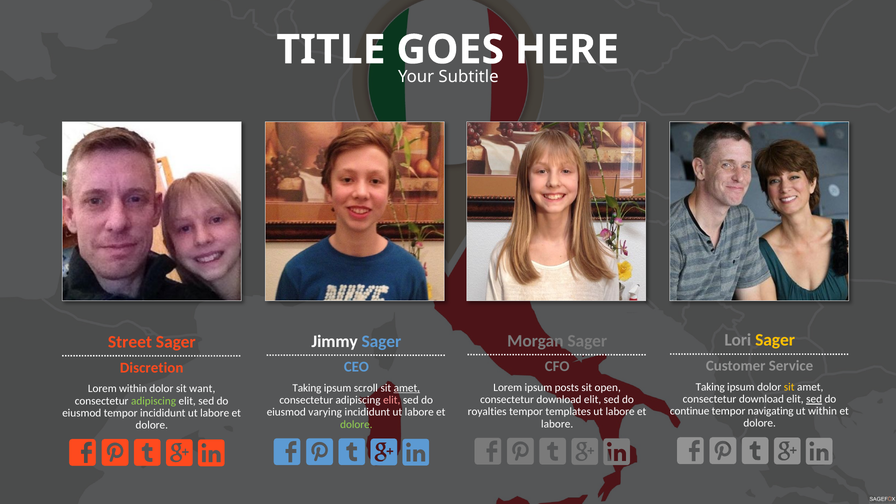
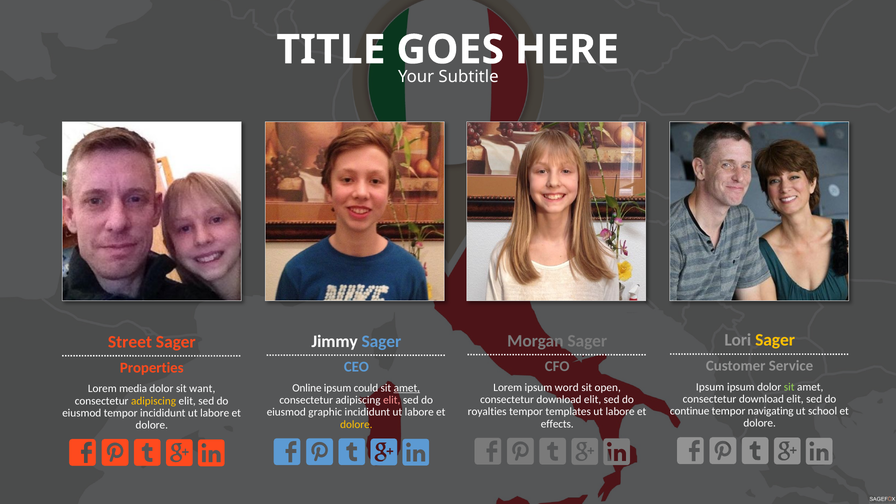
Discretion: Discretion -> Properties
Taking at (710, 387): Taking -> Ipsum
sit at (789, 387) colour: yellow -> light green
posts: posts -> word
Taking at (307, 388): Taking -> Online
scroll: scroll -> could
Lorem within: within -> media
sed at (814, 399) underline: present -> none
adipiscing at (154, 401) colour: light green -> yellow
ut within: within -> school
varying: varying -> graphic
labore at (557, 424): labore -> effects
dolore at (356, 424) colour: light green -> yellow
